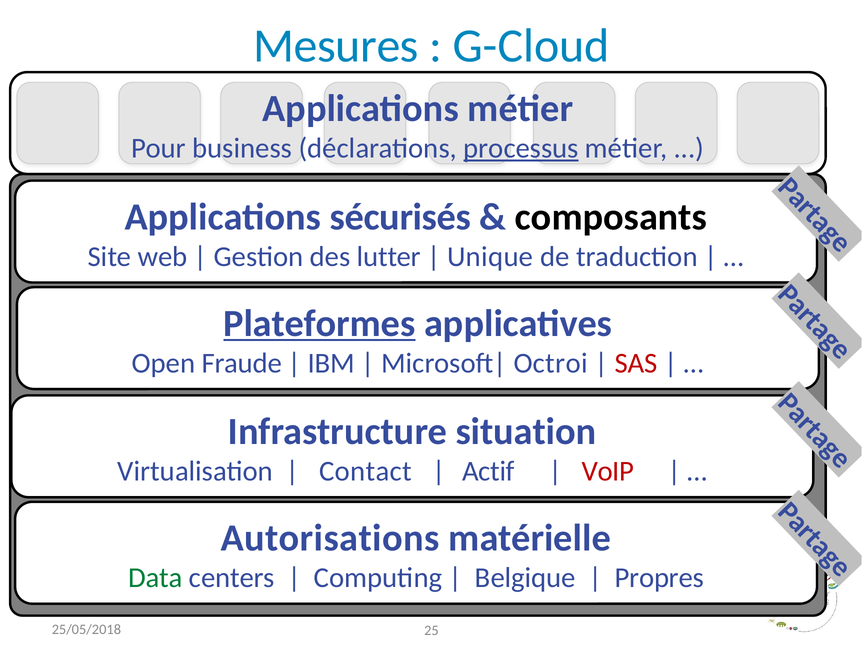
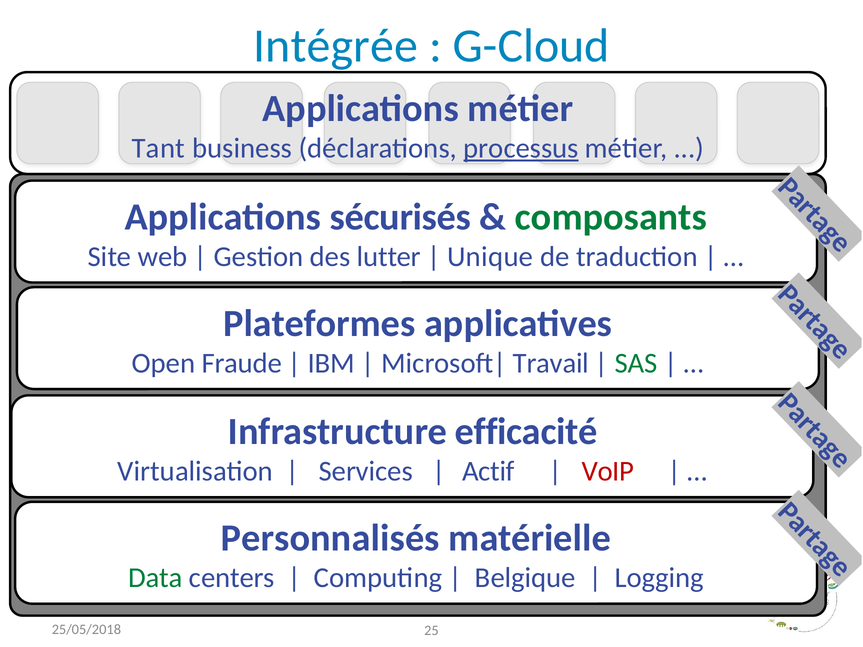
Mesures: Mesures -> Intégrée
Pour: Pour -> Tant
composants colour: black -> green
Plateformes underline: present -> none
Octroi: Octroi -> Travail
SAS colour: red -> green
situation: situation -> efficacité
Contact: Contact -> Services
Autorisations: Autorisations -> Personnalisés
Propres: Propres -> Logging
